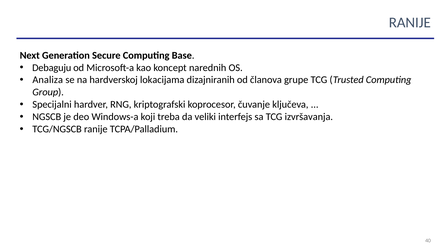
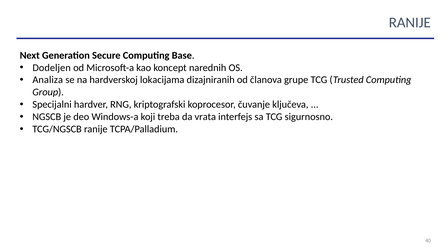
Debaguju: Debaguju -> Dodeljen
veliki: veliki -> vrata
izvršavanja: izvršavanja -> sigurnosno
